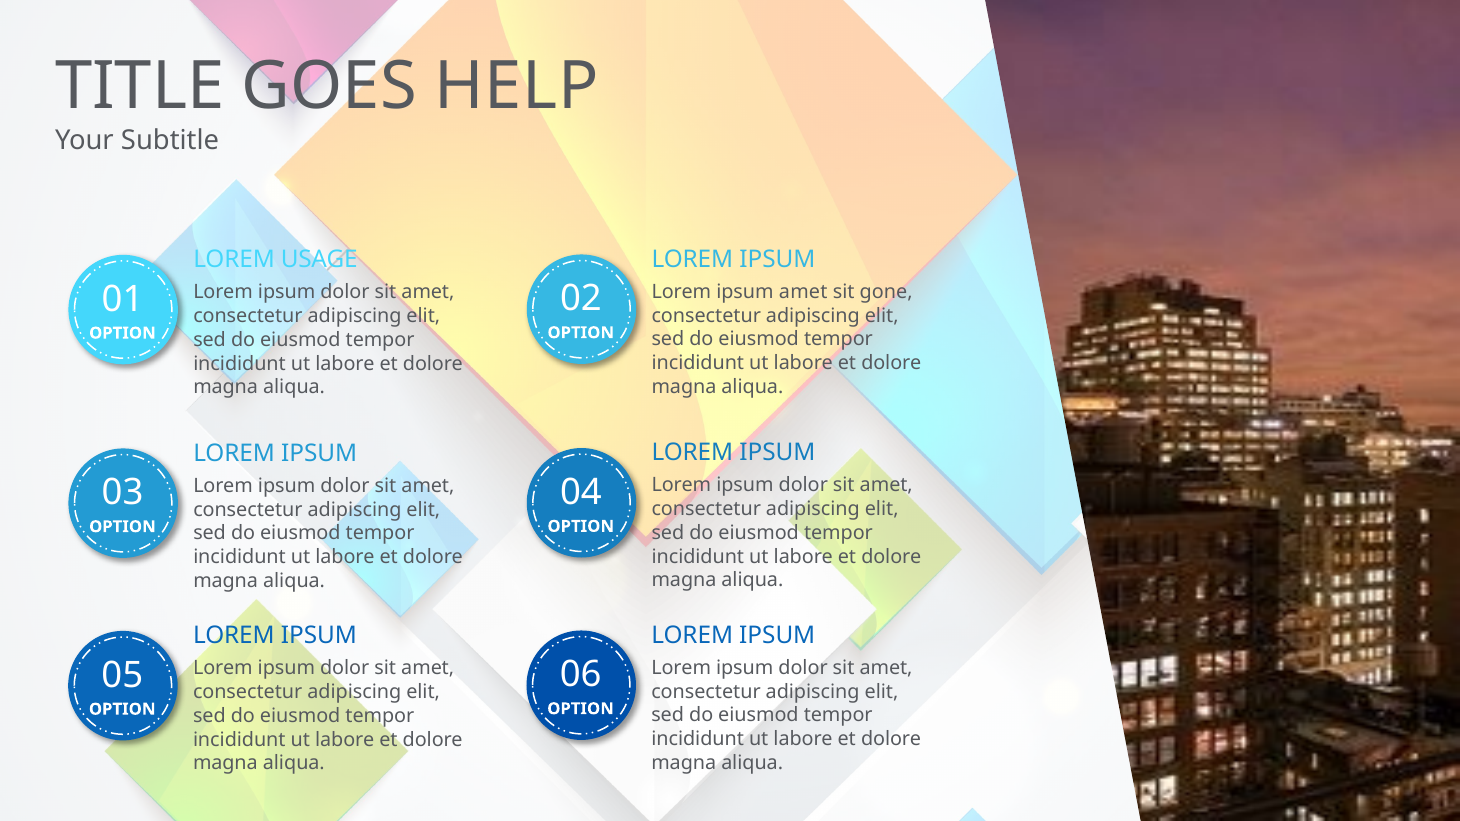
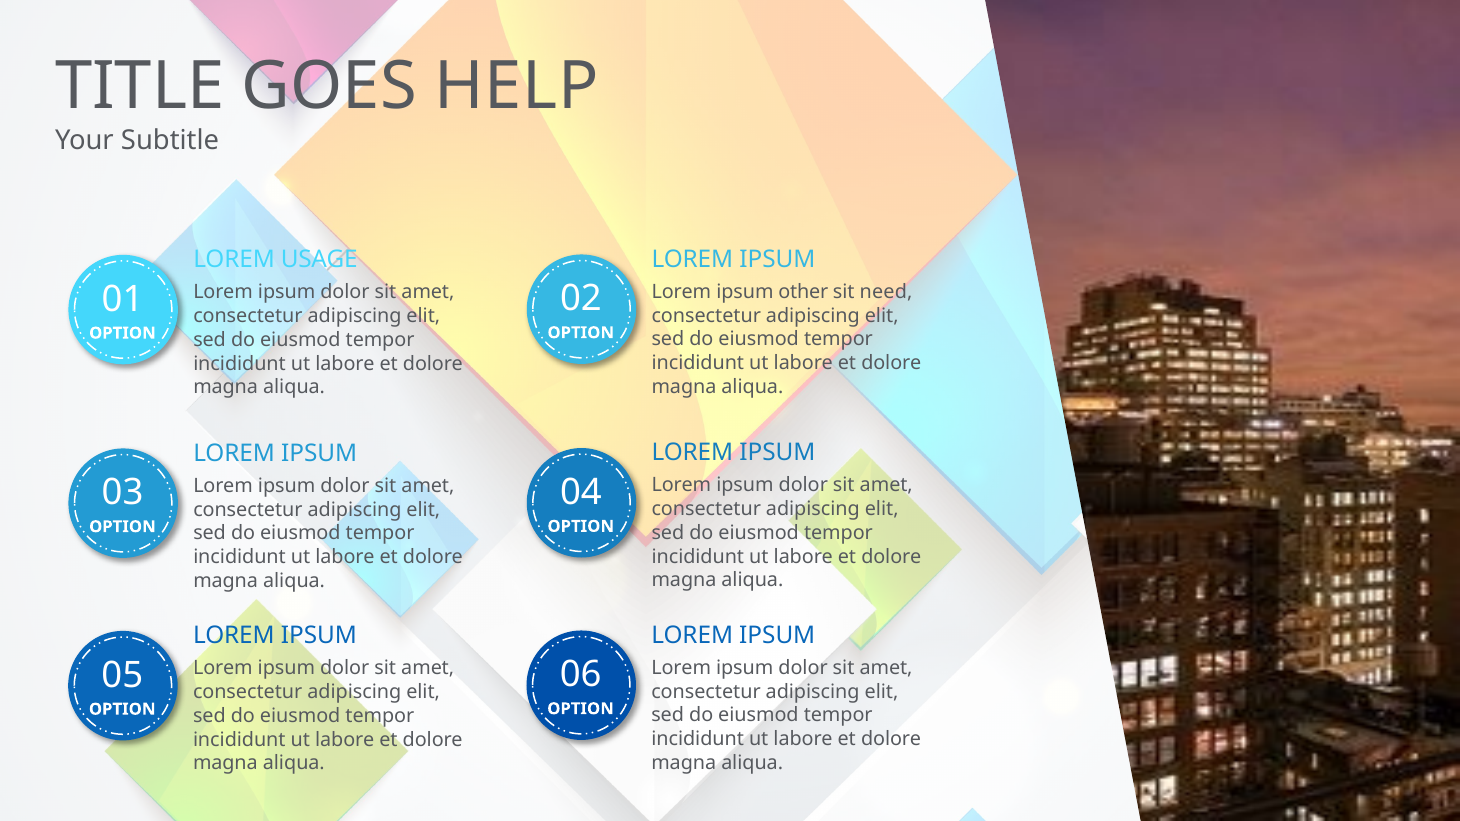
ipsum amet: amet -> other
gone: gone -> need
